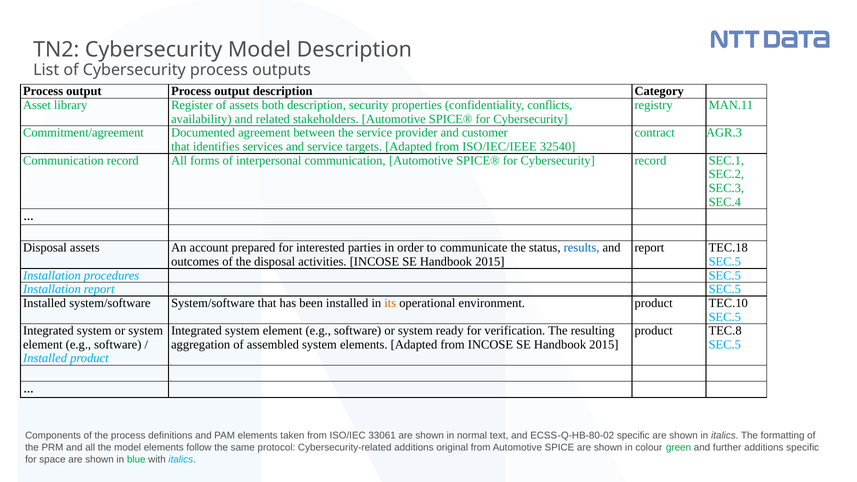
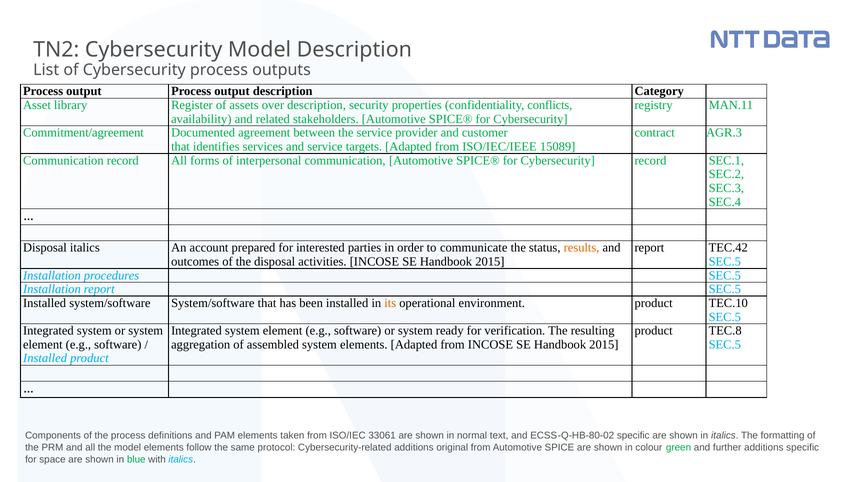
both: both -> over
32540: 32540 -> 15089
Disposal assets: assets -> italics
results colour: blue -> orange
TEC.18: TEC.18 -> TEC.42
